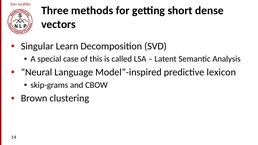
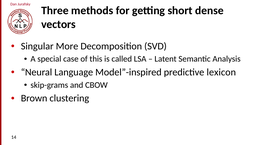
Learn: Learn -> More
